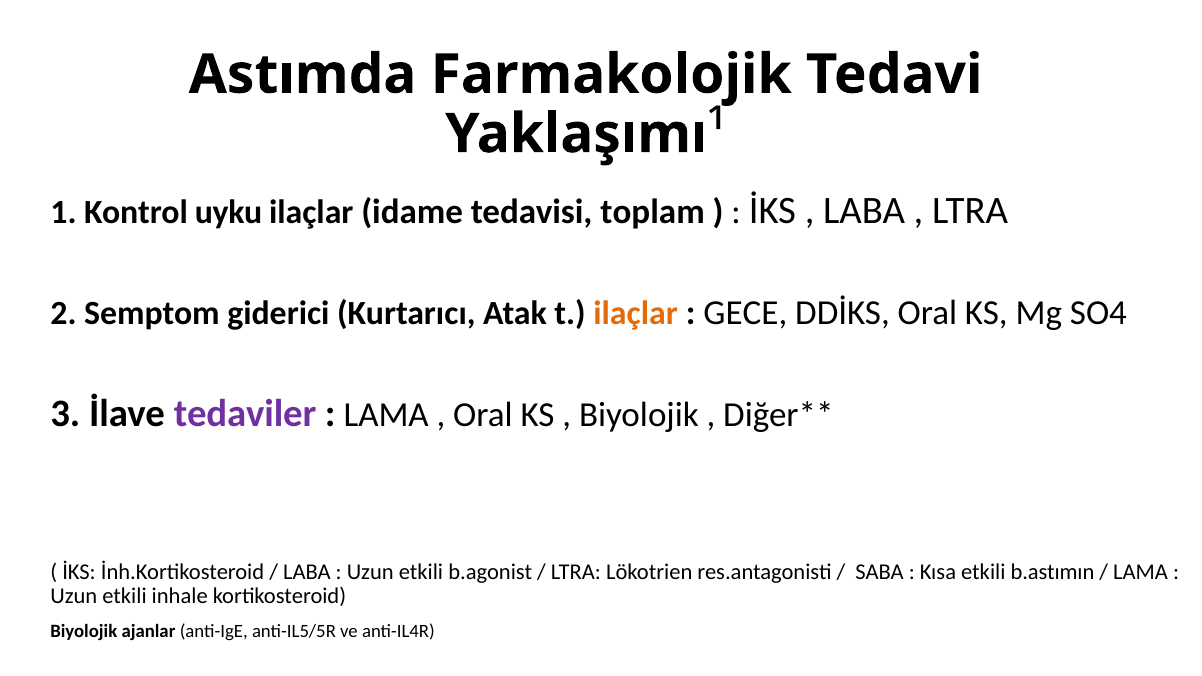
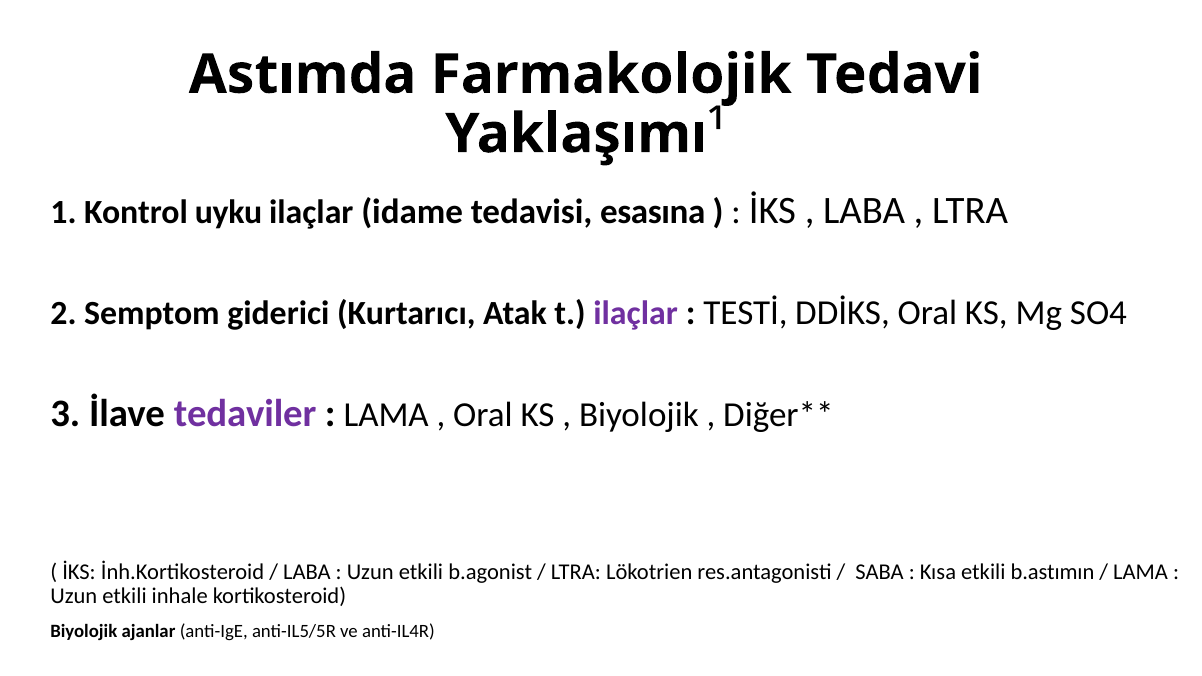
toplam: toplam -> esasına
ilaçlar at (636, 313) colour: orange -> purple
GECE: GECE -> TESTİ
